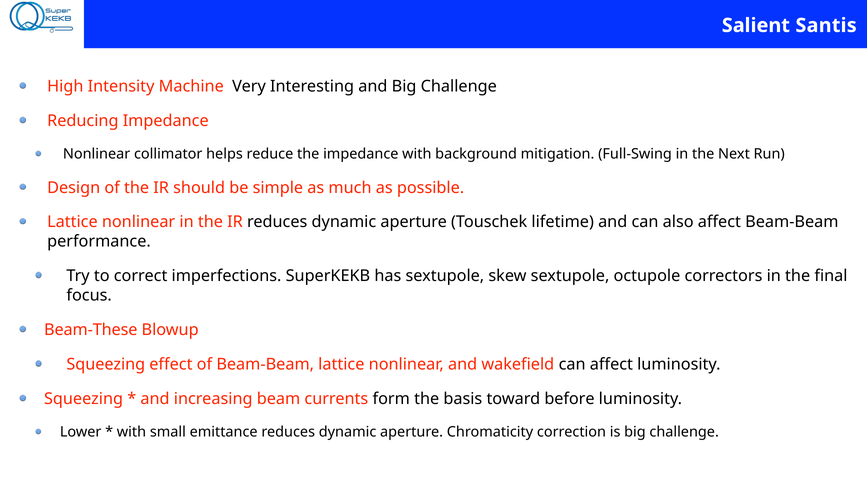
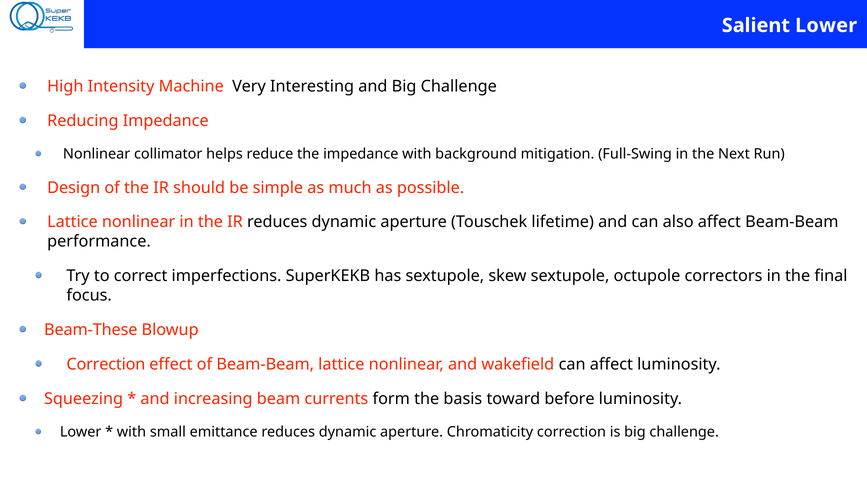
Salient Santis: Santis -> Lower
Squeezing at (106, 364): Squeezing -> Correction
